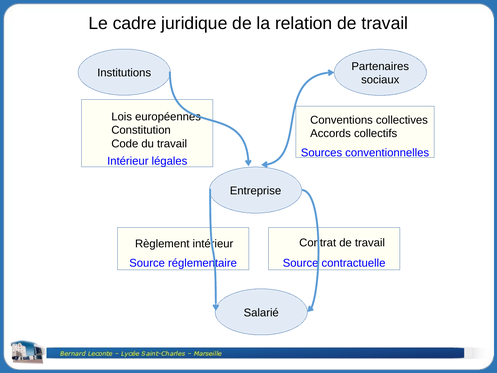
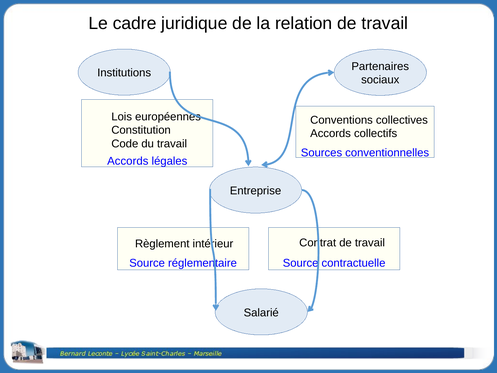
Intérieur at (128, 161): Intérieur -> Accords
